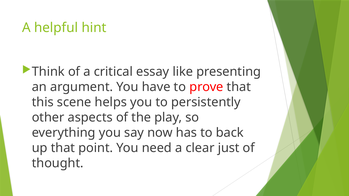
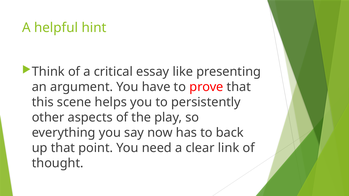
just: just -> link
